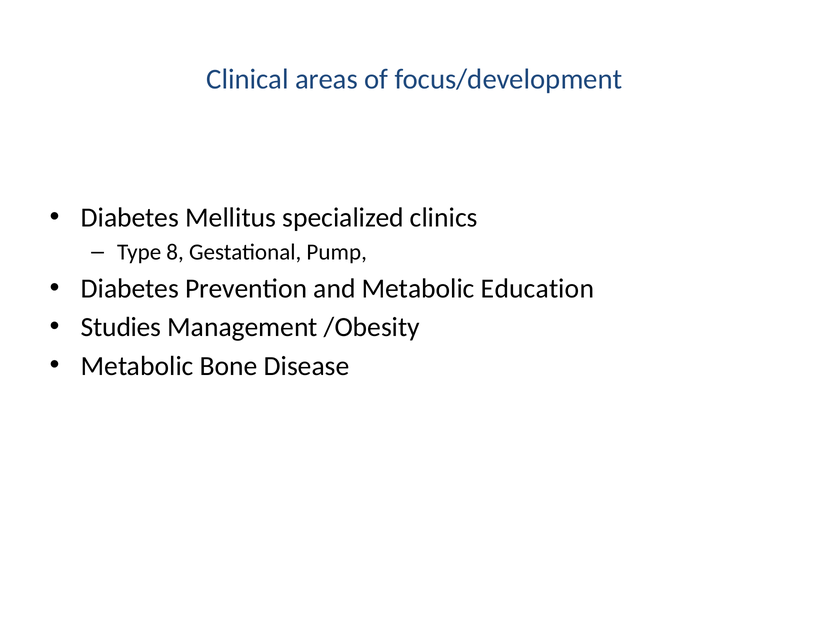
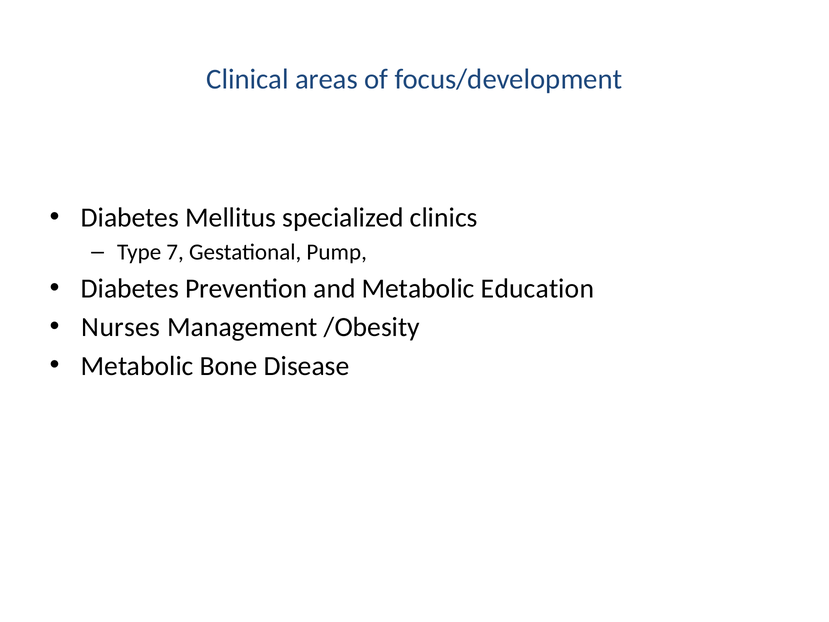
8: 8 -> 7
Studies: Studies -> Nurses
